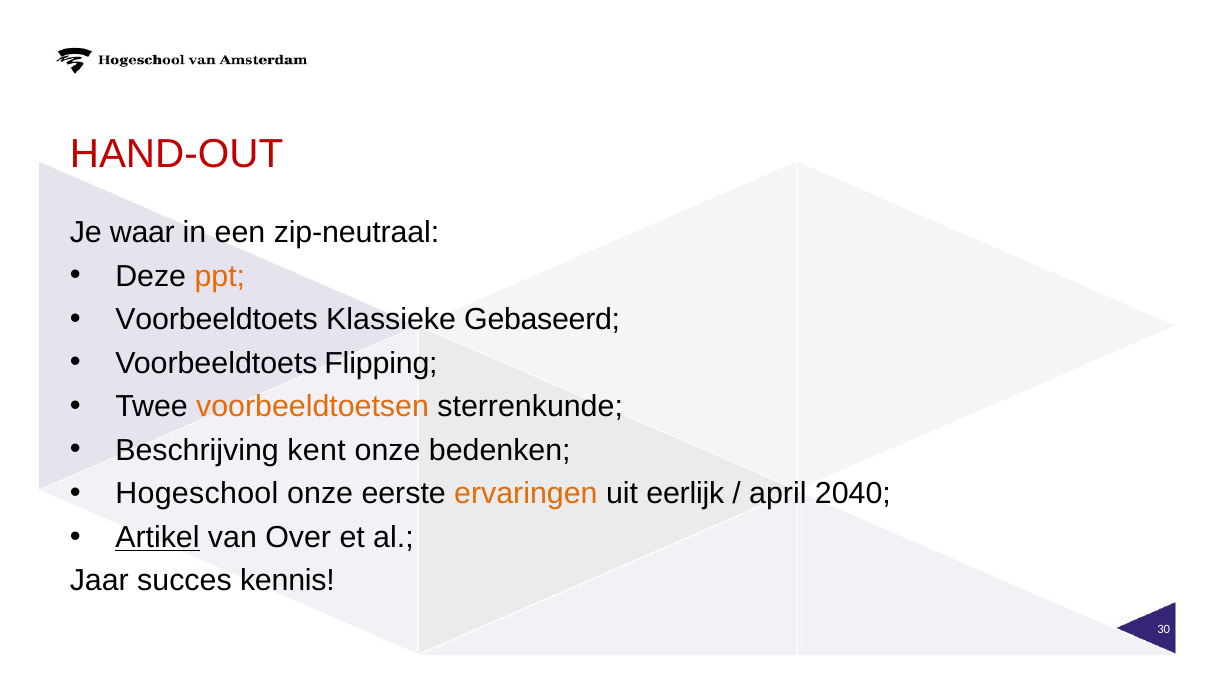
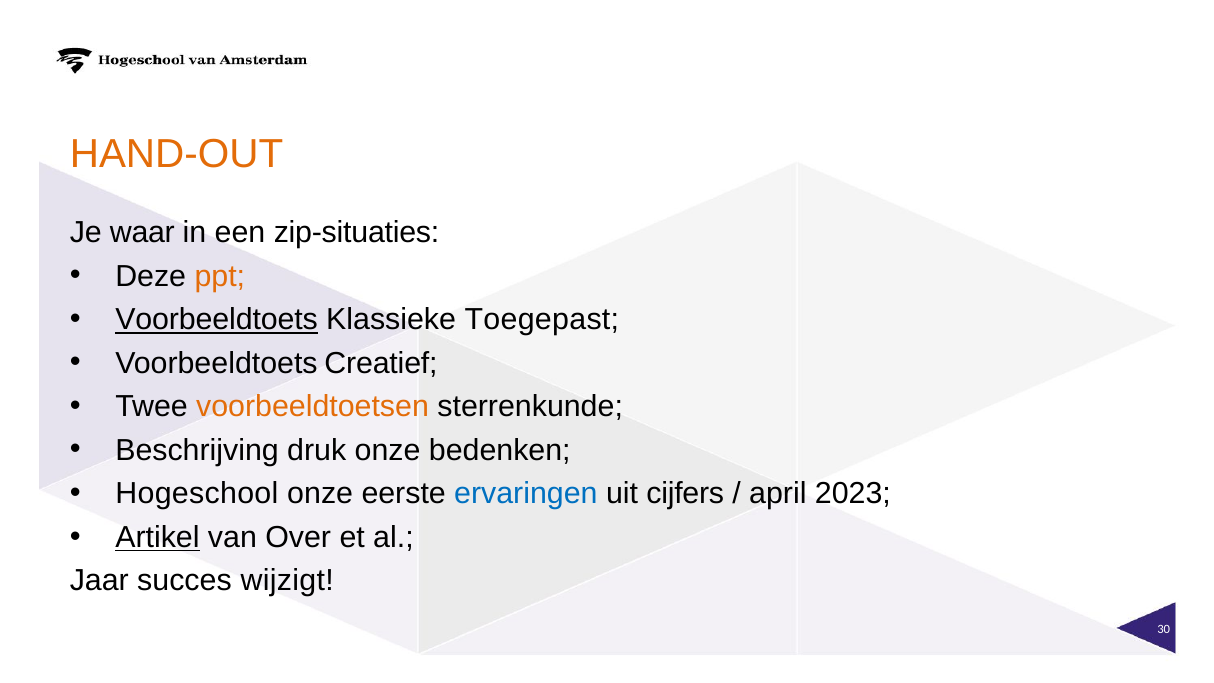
HAND-OUT colour: red -> orange
zip-neutraal: zip-neutraal -> zip-situaties
Voorbeeldtoets at (217, 320) underline: none -> present
Gebaseerd: Gebaseerd -> Toegepast
Flipping: Flipping -> Creatief
kent: kent -> druk
ervaringen colour: orange -> blue
eerlijk: eerlijk -> cijfers
2040: 2040 -> 2023
kennis: kennis -> wijzigt
